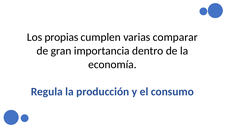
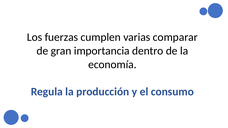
propias: propias -> fuerzas
